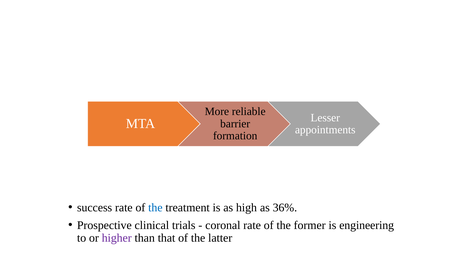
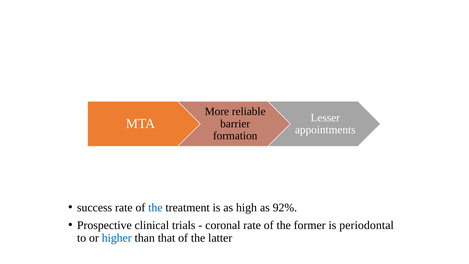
36%: 36% -> 92%
engineering: engineering -> periodontal
higher colour: purple -> blue
